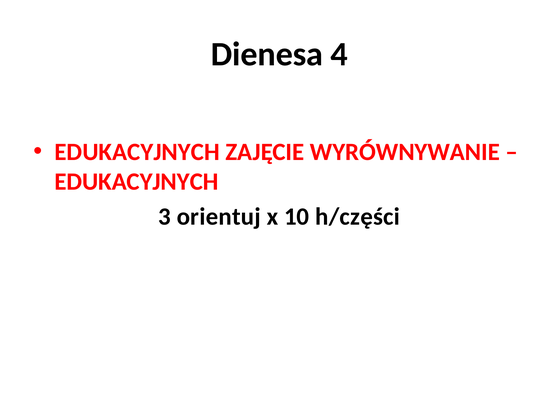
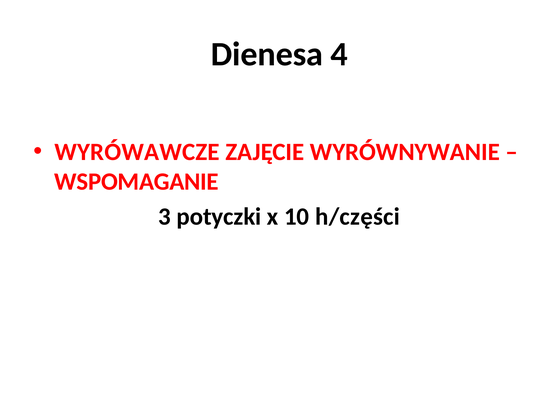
EDUKACYJNYCH at (137, 152): EDUKACYJNYCH -> WYRÓWAWCZE
EDUKACYJNYCH at (136, 182): EDUKACYJNYCH -> WSPOMAGANIE
orientuj: orientuj -> potyczki
